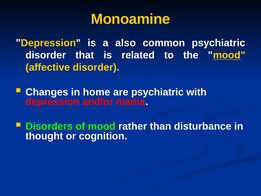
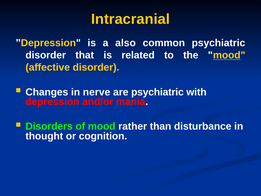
Monoamine: Monoamine -> Intracranial
home: home -> nerve
